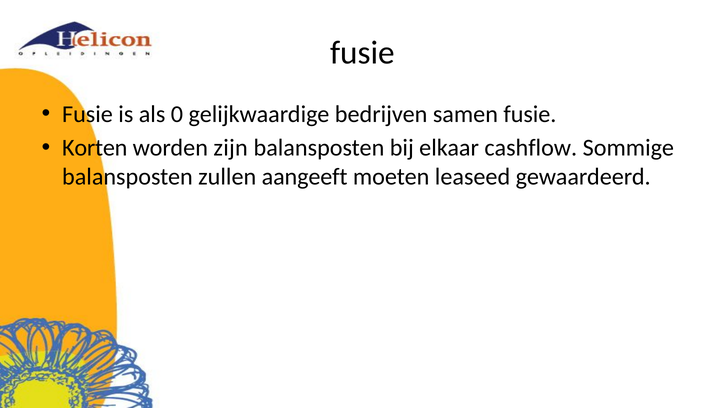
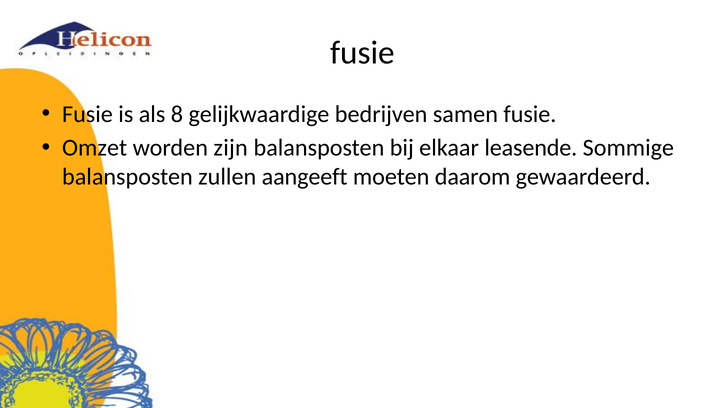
0: 0 -> 8
Korten: Korten -> Omzet
cashflow: cashflow -> leasende
leaseed: leaseed -> daarom
